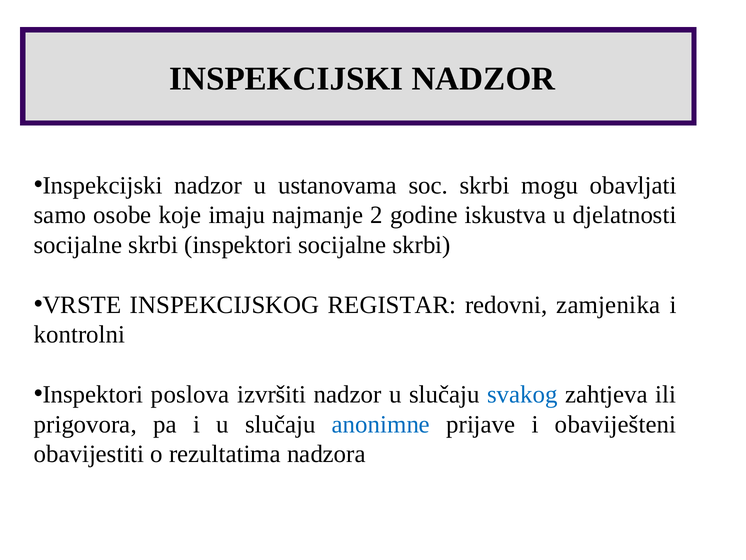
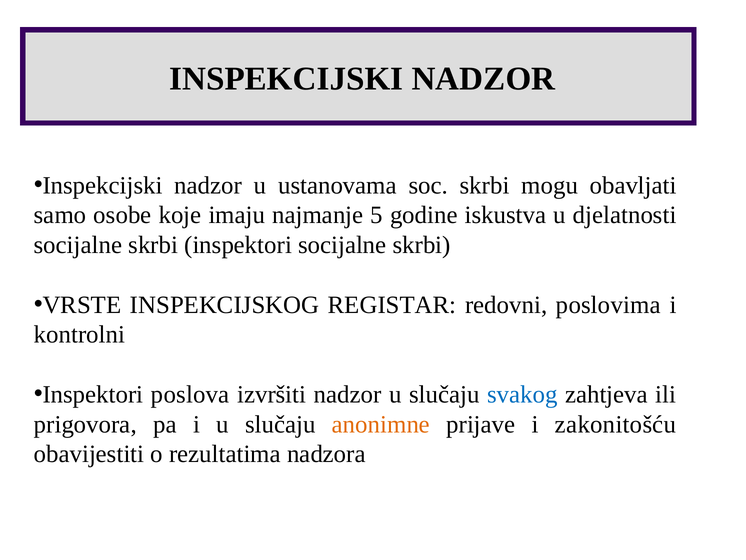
2: 2 -> 5
zamjenika: zamjenika -> poslovima
anonimne colour: blue -> orange
obaviješteni: obaviješteni -> zakonitošću
